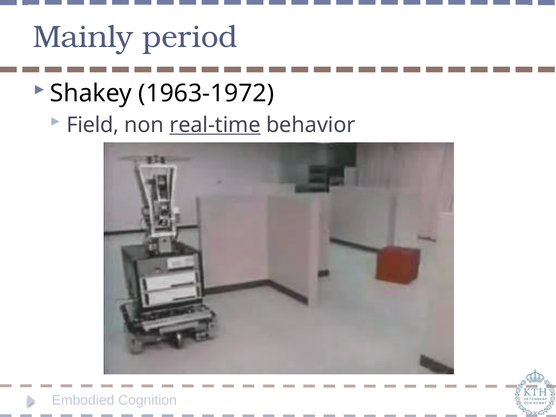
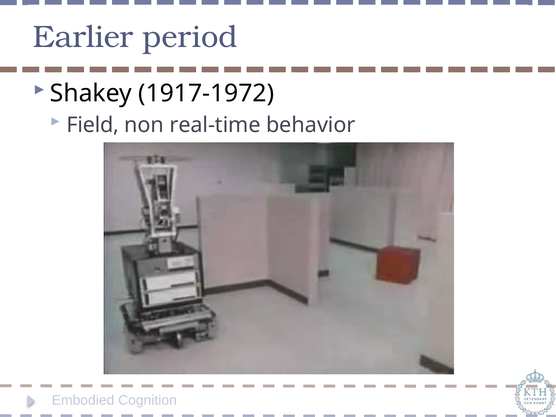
Mainly: Mainly -> Earlier
1963-1972: 1963-1972 -> 1917-1972
real-time underline: present -> none
